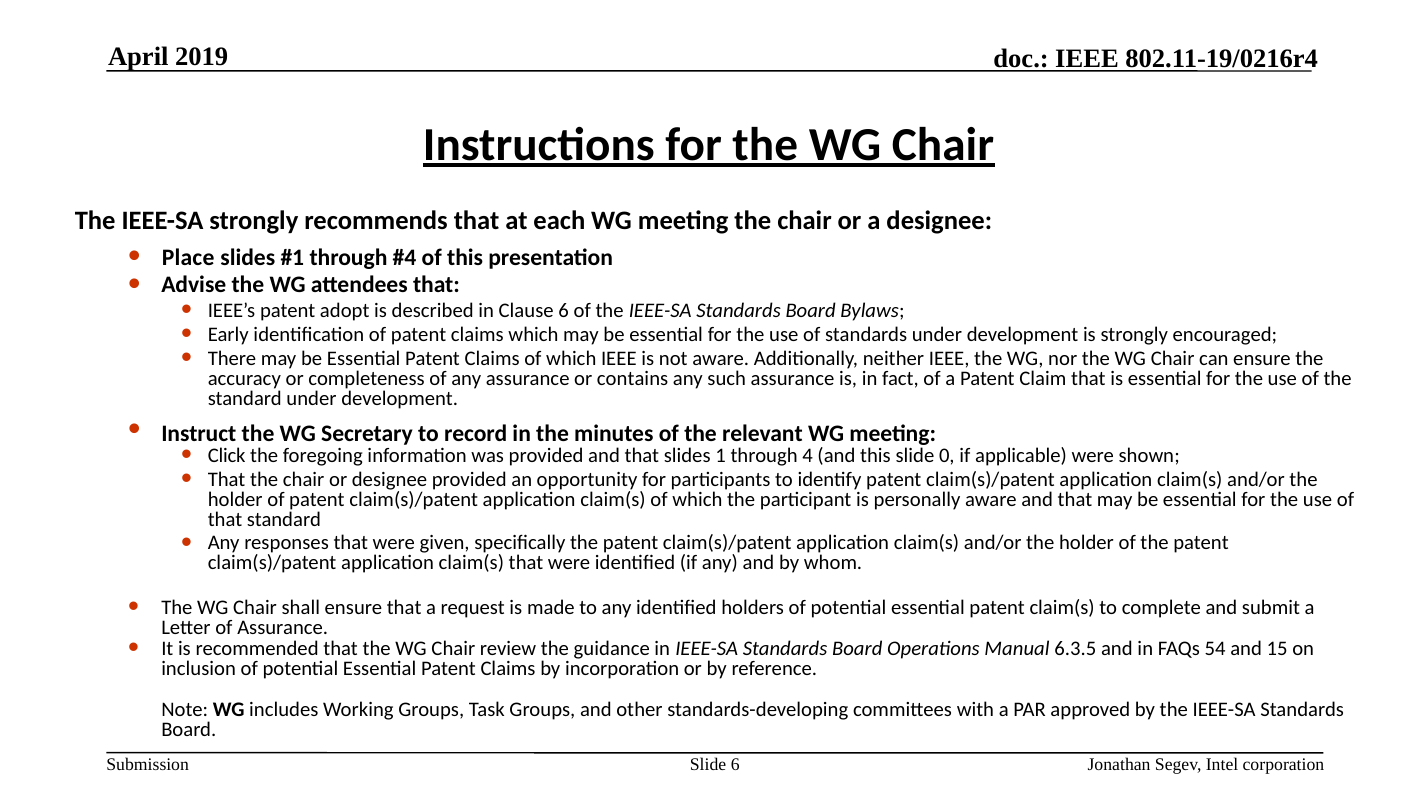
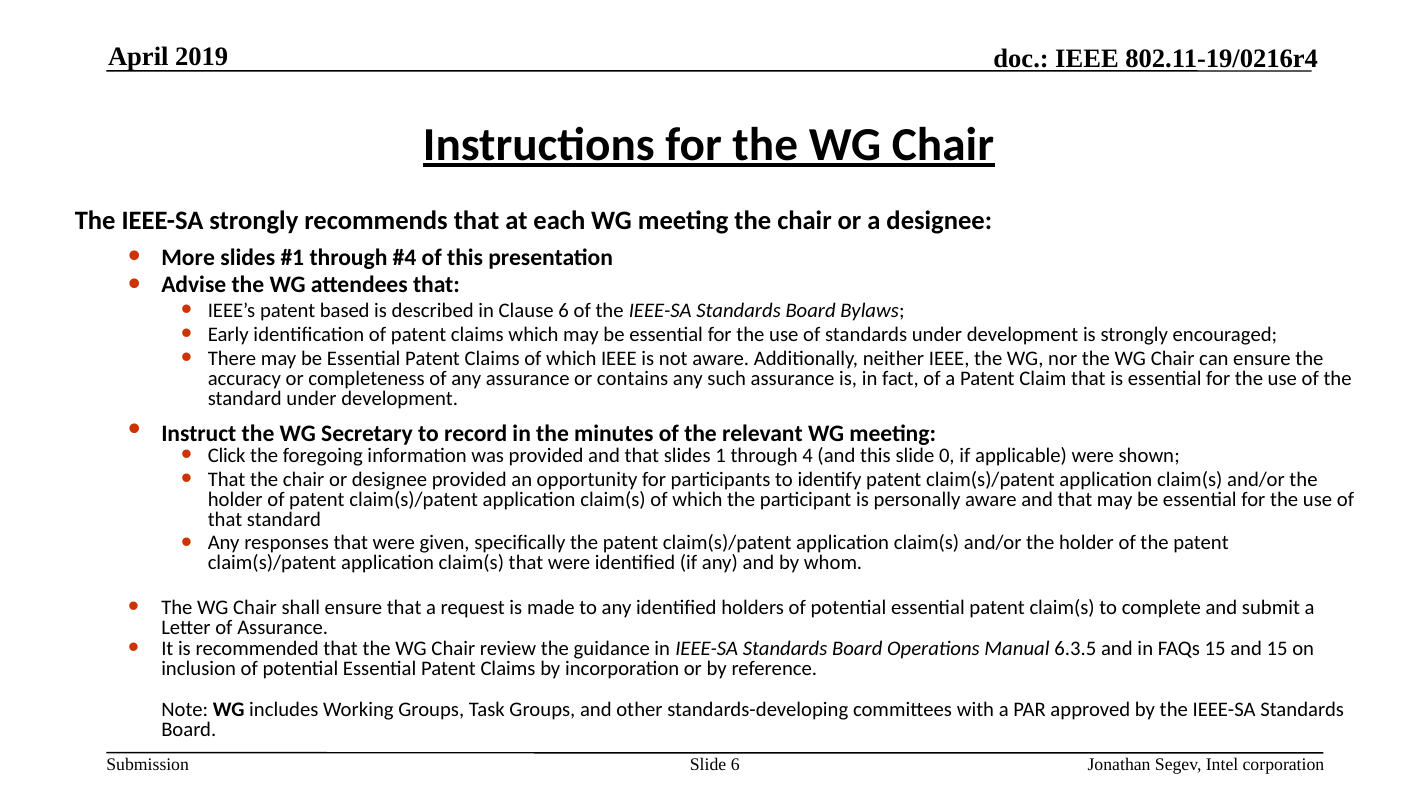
Place: Place -> More
adopt: adopt -> based
FAQs 54: 54 -> 15
